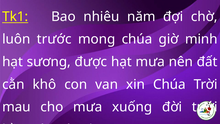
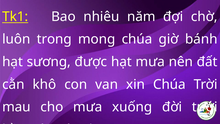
trước: trước -> trong
minh: minh -> bánh
